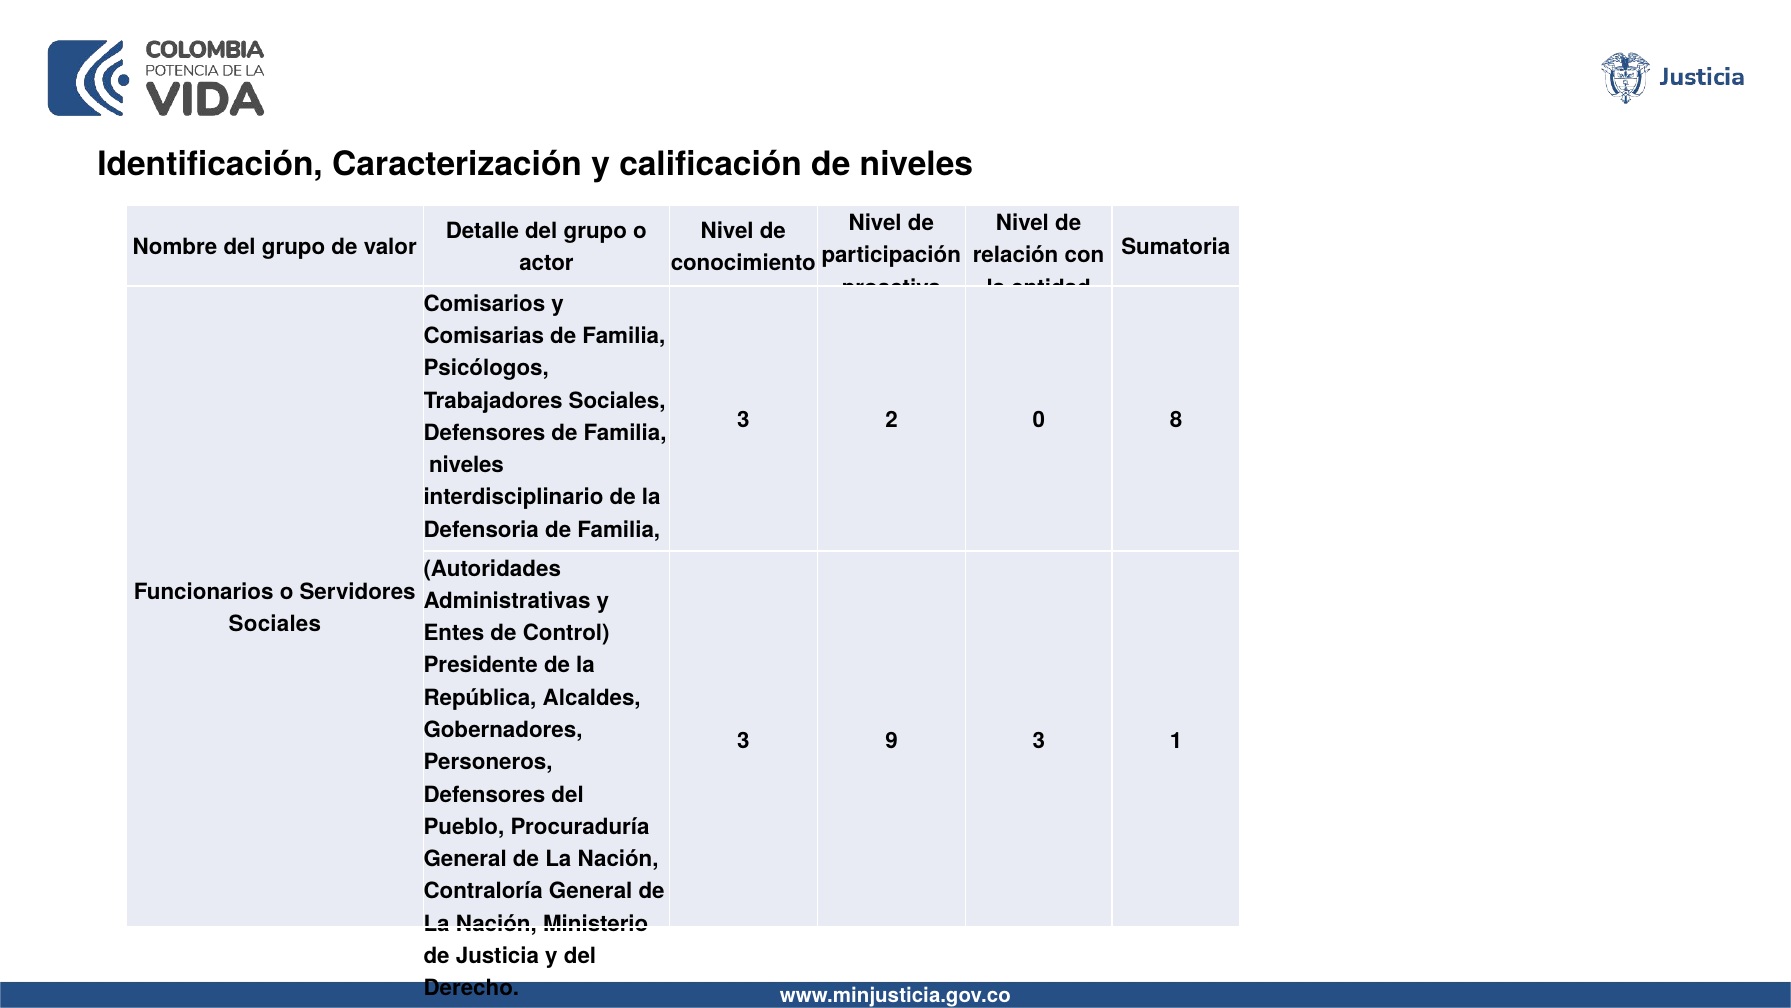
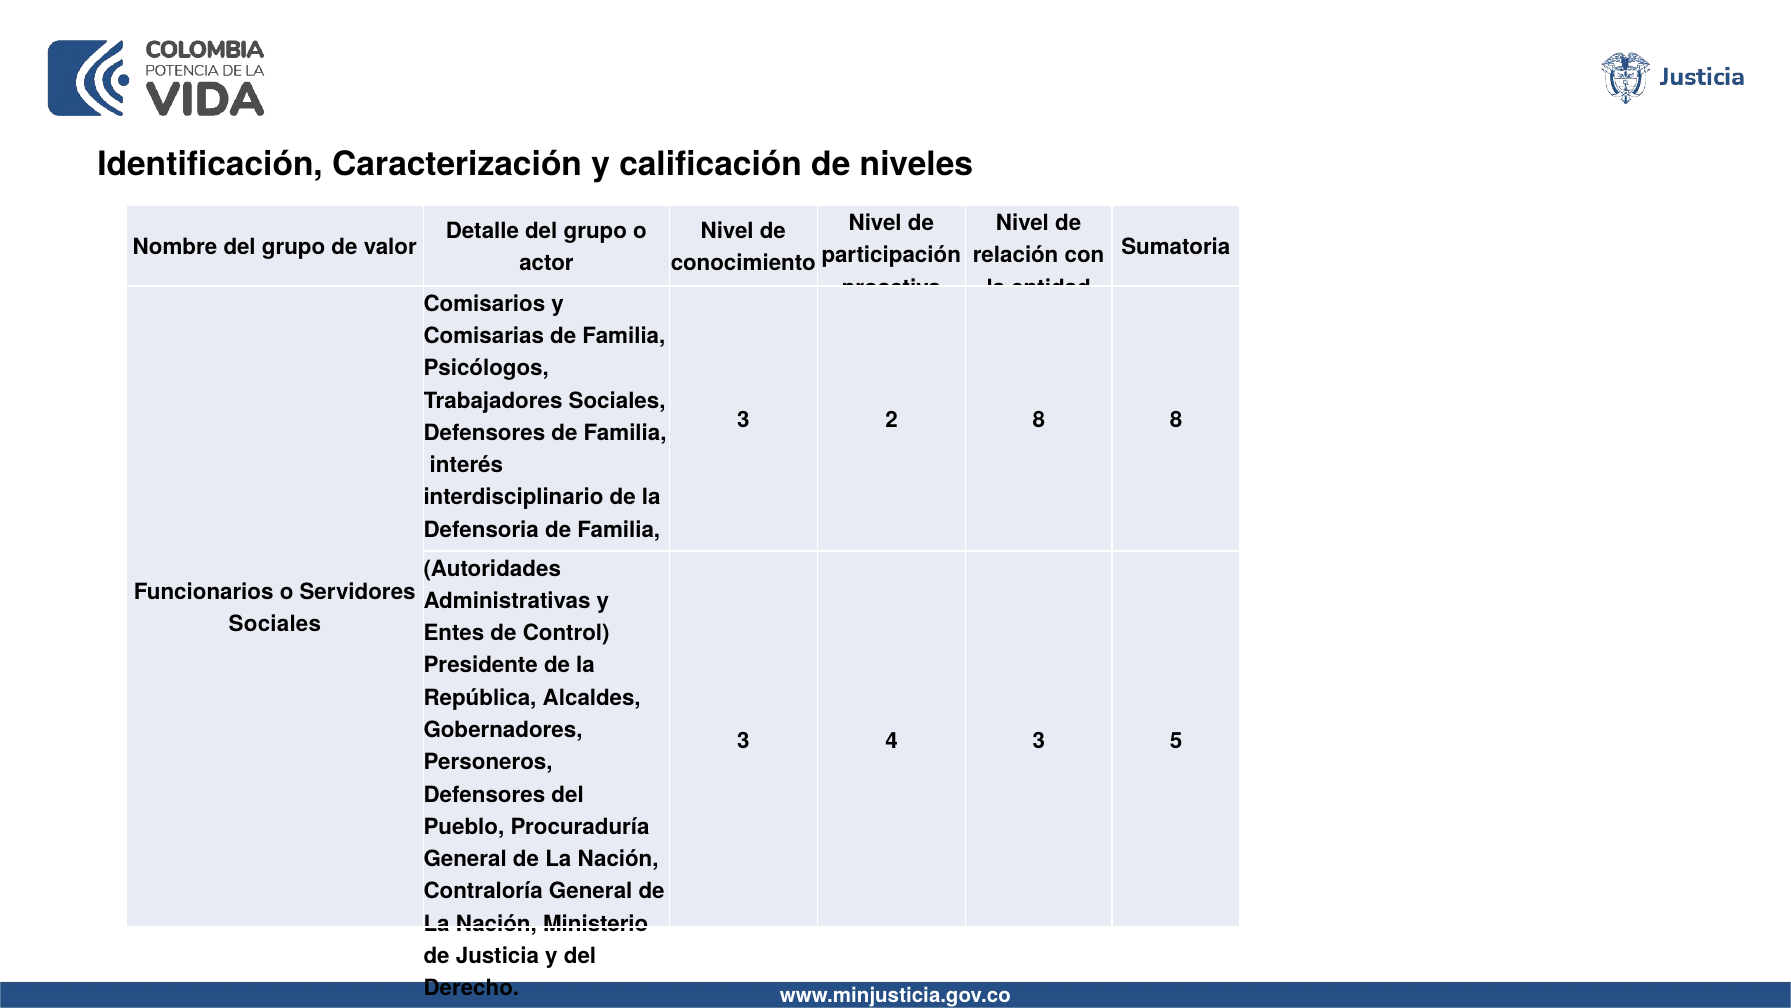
2 0: 0 -> 8
niveles at (467, 465): niveles -> interés
9: 9 -> 4
1: 1 -> 5
